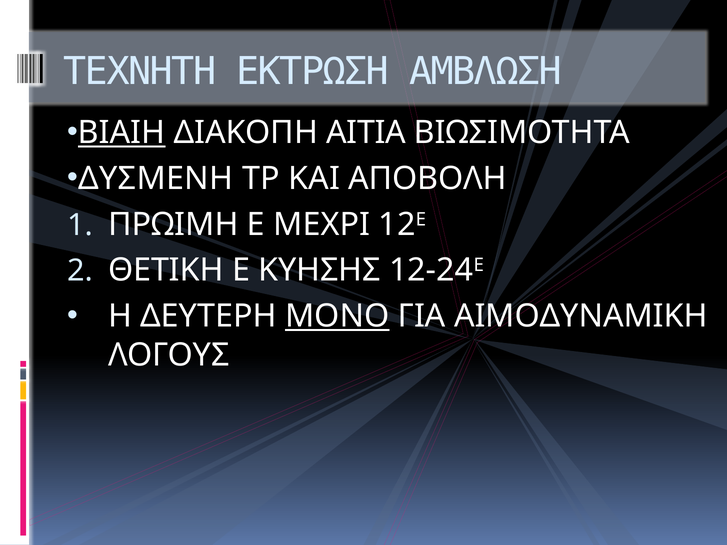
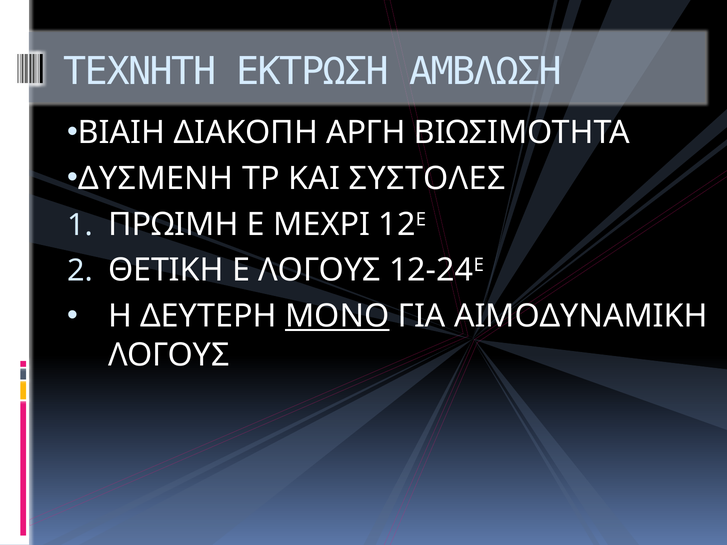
ΒΙΑΙΗ underline: present -> none
ΑΙΤΙΑ: ΑΙΤΙΑ -> ΑΡΓΗ
ΑΠΟΒΟΛΗ: ΑΠΟΒΟΛΗ -> ΣΥΣΤΟΛΕΣ
Ε ΚΥΗΣΗΣ: ΚΥΗΣΗΣ -> ΛΟΓΟΥΣ
